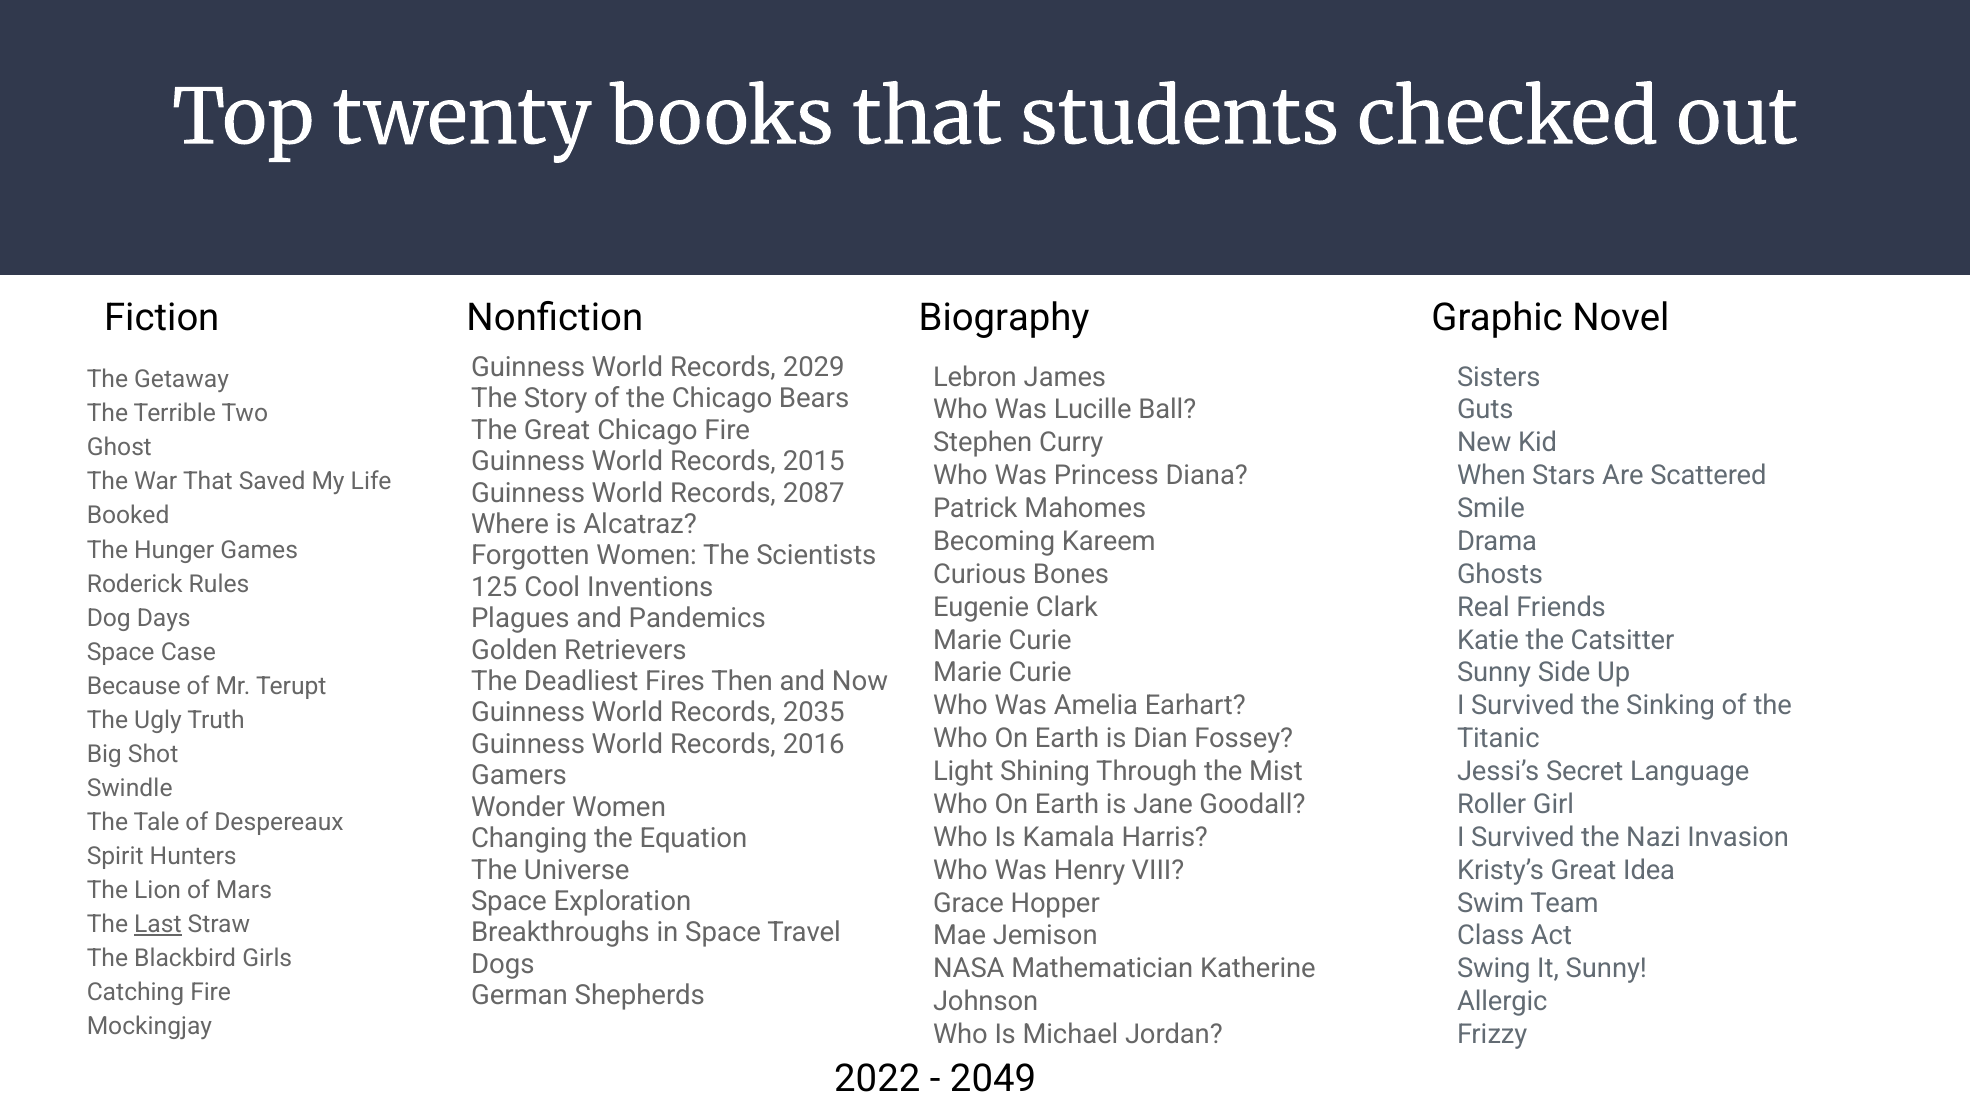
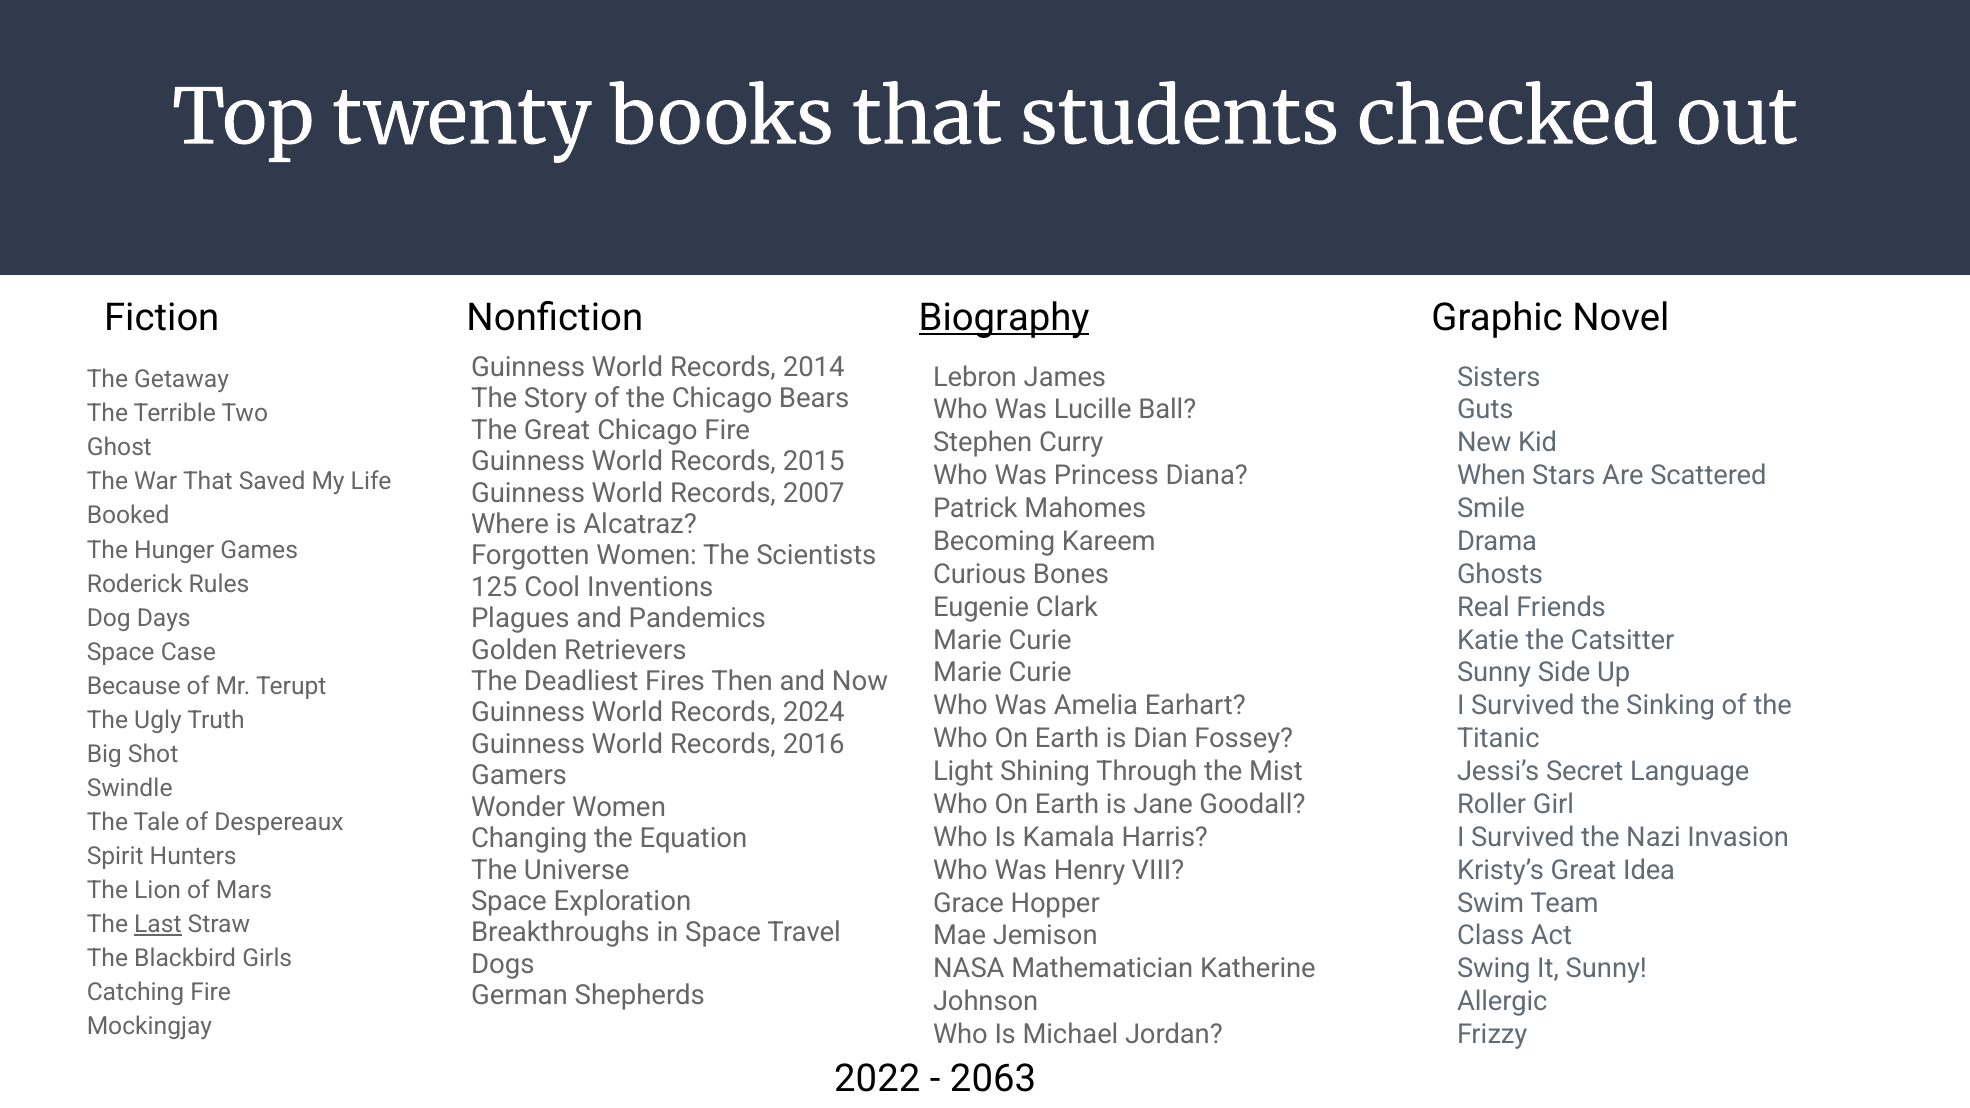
Biography underline: none -> present
2029: 2029 -> 2014
2087: 2087 -> 2007
2035: 2035 -> 2024
2049: 2049 -> 2063
